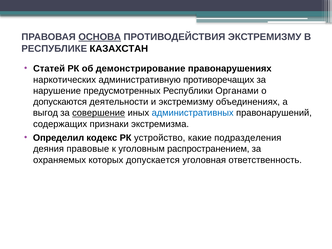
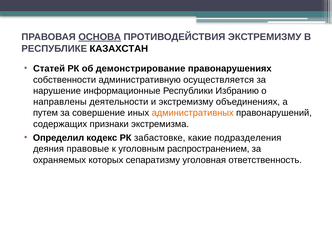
наркотических: наркотических -> собственности
противоречащих: противоречащих -> осуществляется
предусмотренных: предусмотренных -> информационные
Органами: Органами -> Избранию
допускаются: допускаются -> направлены
выгод: выгод -> путем
совершение underline: present -> none
административных colour: blue -> orange
устройство: устройство -> забастовке
допускается: допускается -> сепаратизму
